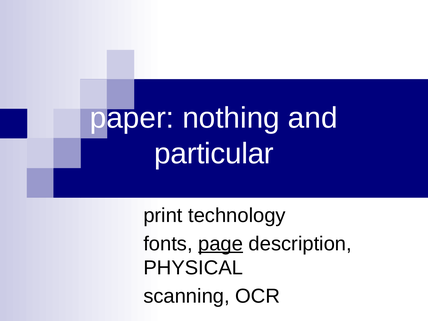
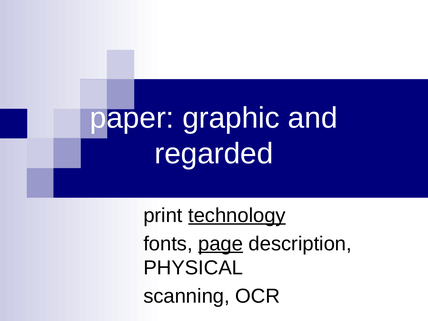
nothing: nothing -> graphic
particular: particular -> regarded
technology underline: none -> present
